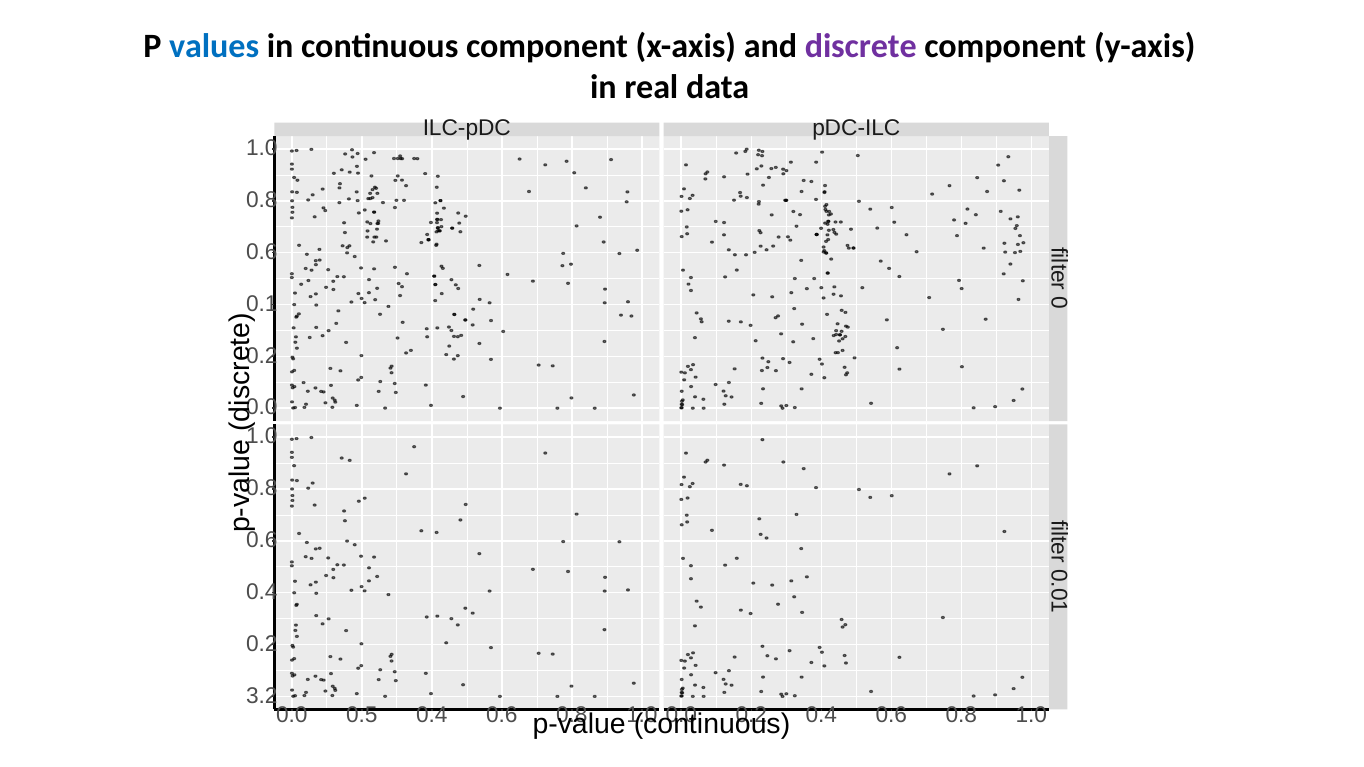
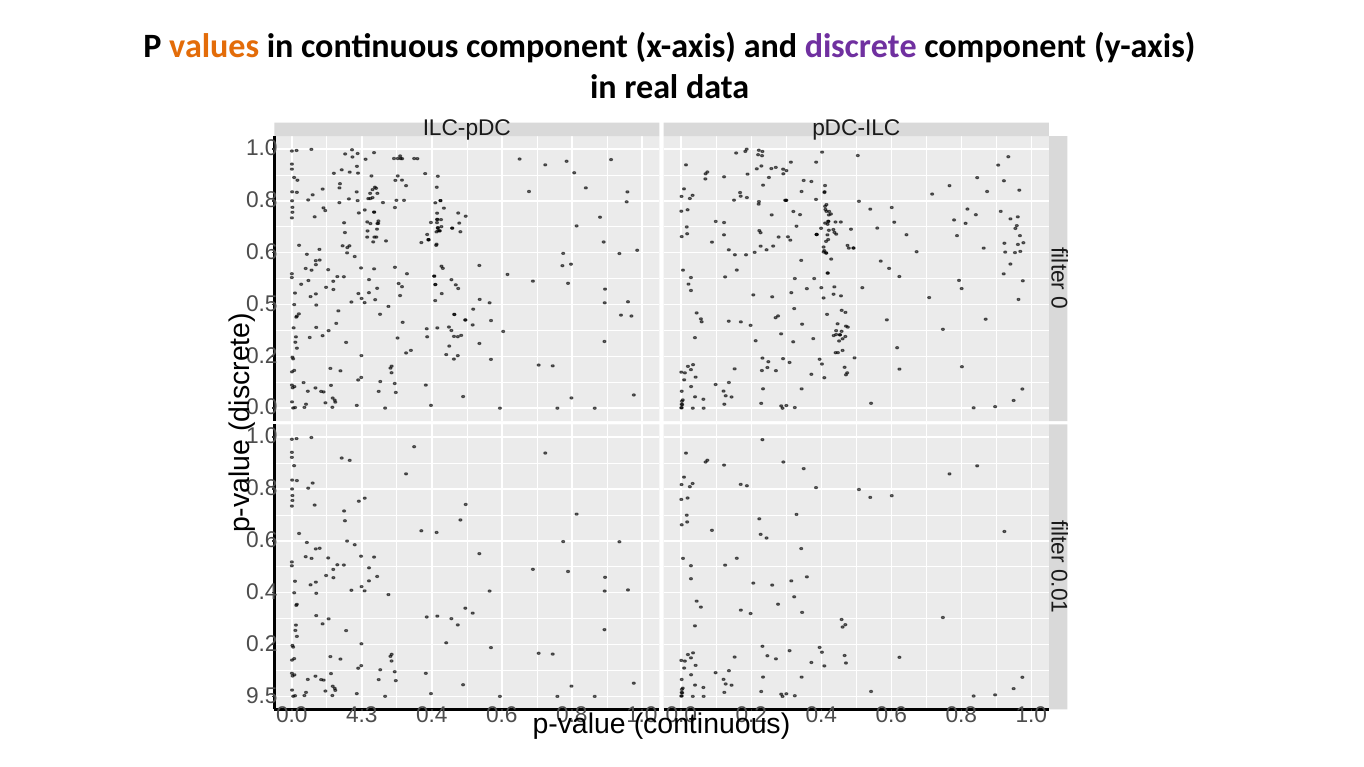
values colour: blue -> orange
0.1: 0.1 -> 0.5
3.2: 3.2 -> 9.5
0.5: 0.5 -> 4.3
